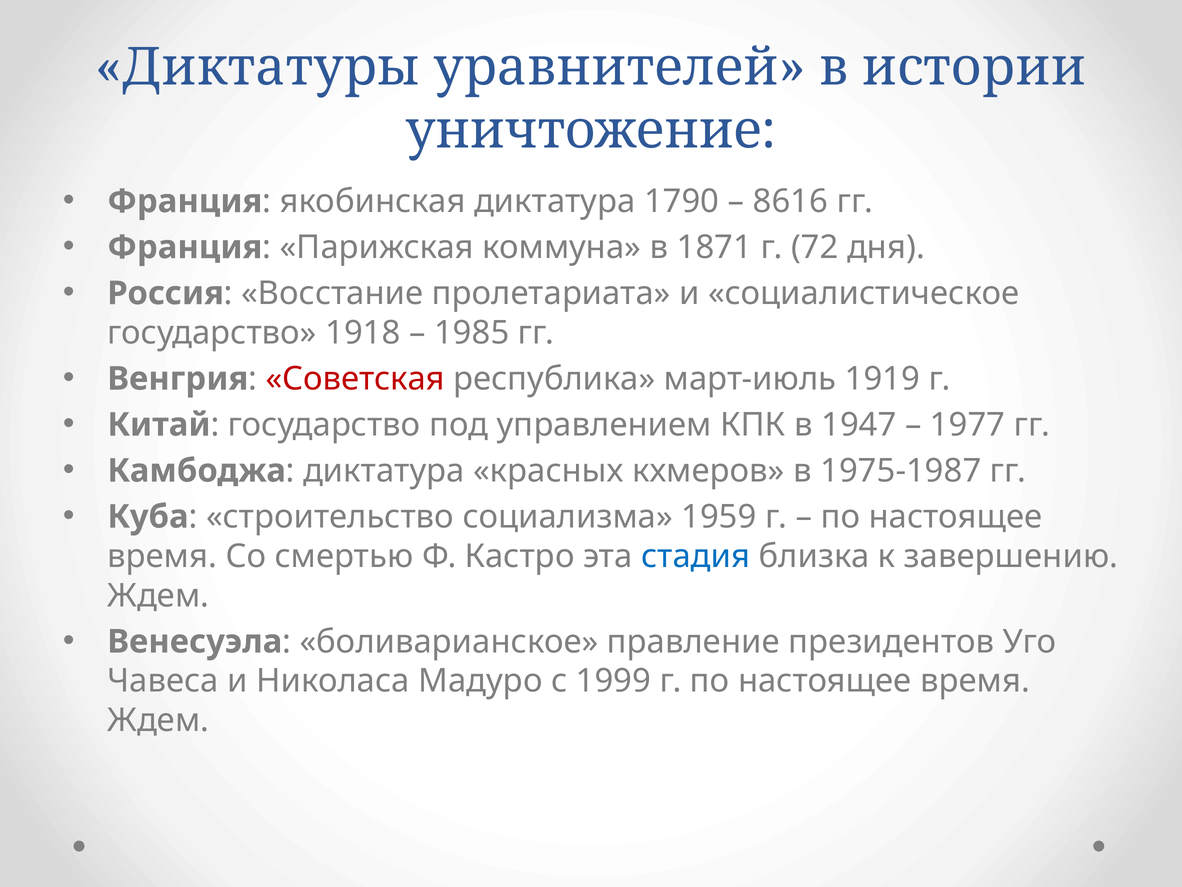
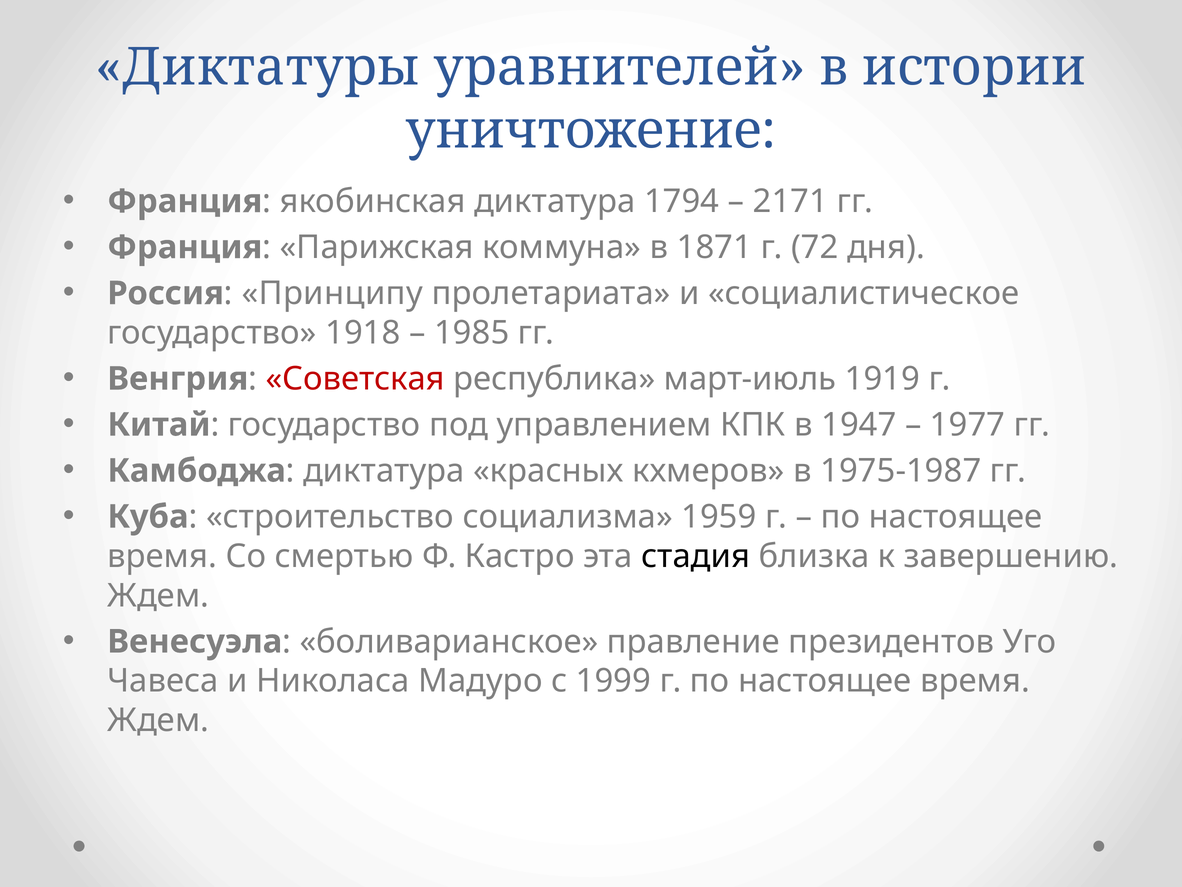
1790: 1790 -> 1794
8616: 8616 -> 2171
Восстание: Восстание -> Принципу
стадия colour: blue -> black
